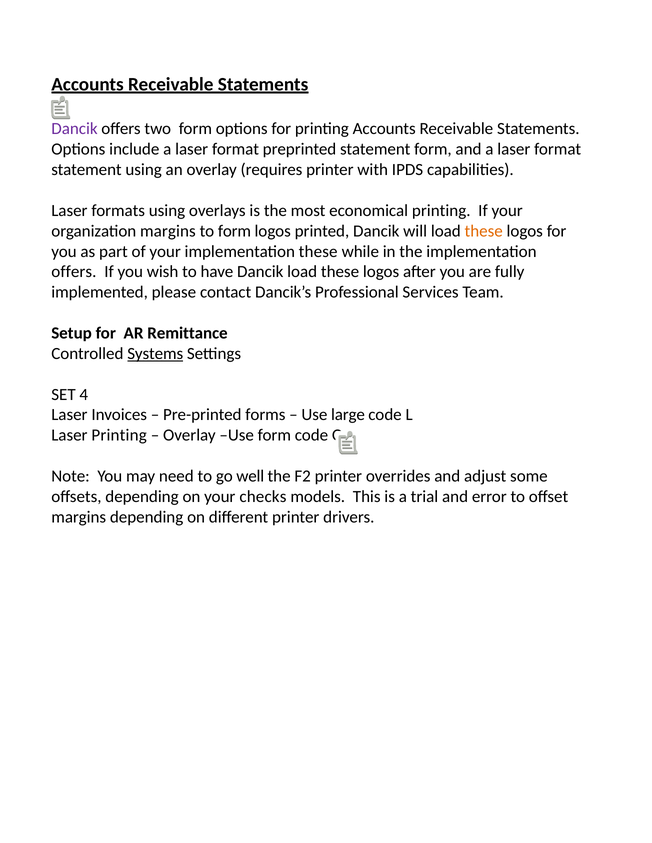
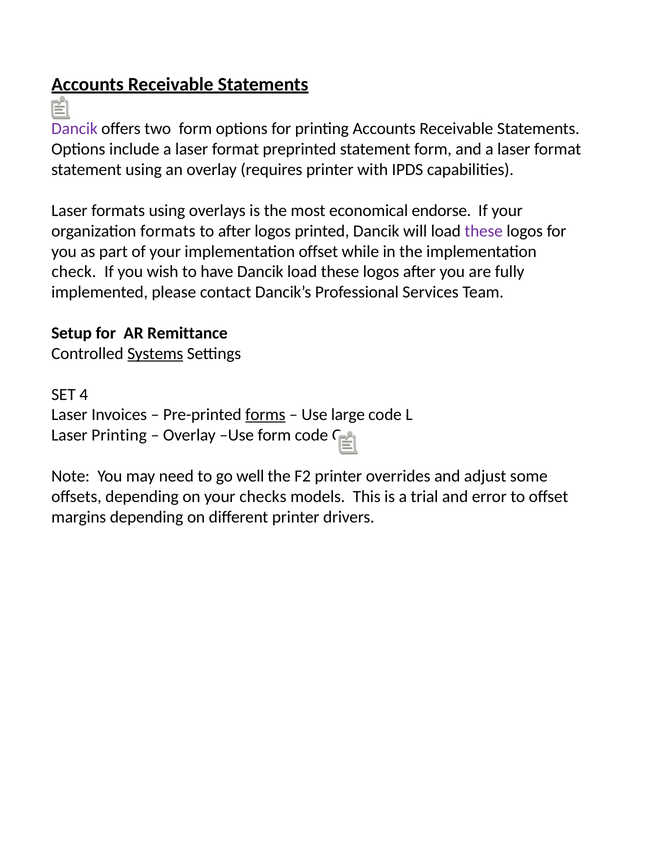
economical printing: printing -> endorse
organization margins: margins -> formats
to form: form -> after
these at (484, 231) colour: orange -> purple
implementation these: these -> offset
offers at (74, 272): offers -> check
forms underline: none -> present
